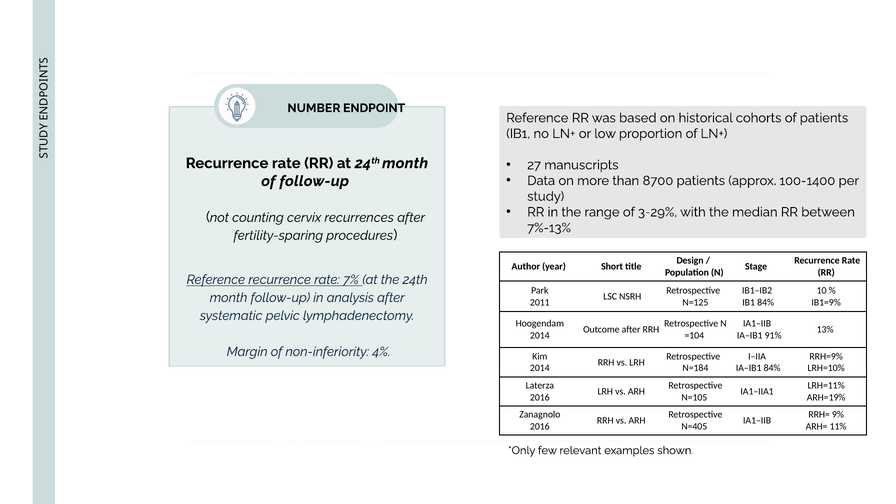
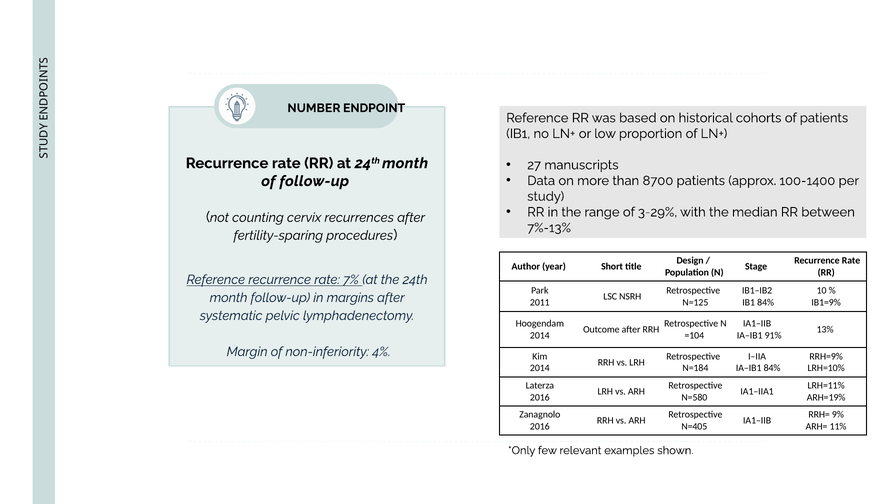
analysis: analysis -> margins
N=105: N=105 -> N=580
